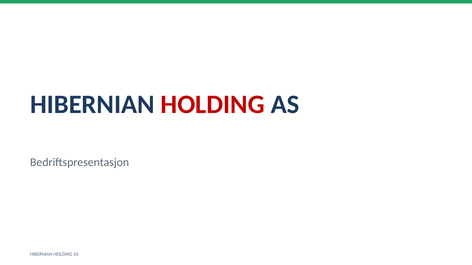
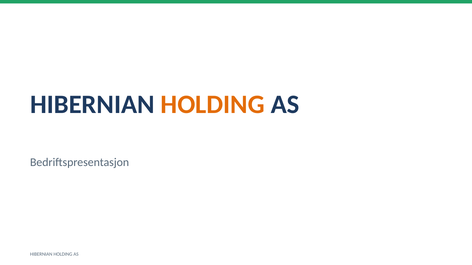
HOLDING at (213, 105) colour: red -> orange
